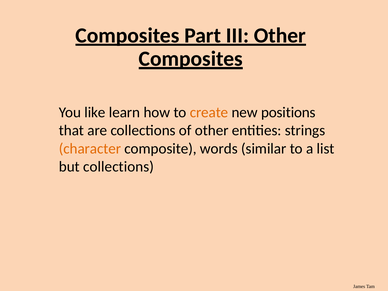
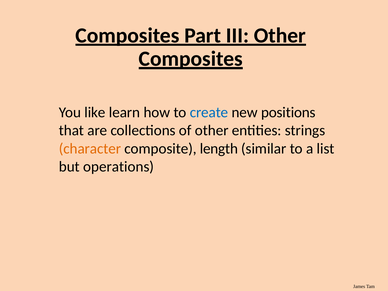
create colour: orange -> blue
words: words -> length
but collections: collections -> operations
